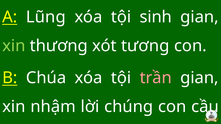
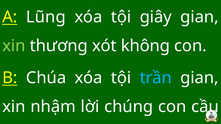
sinh: sinh -> giây
tương: tương -> không
trần colour: pink -> light blue
